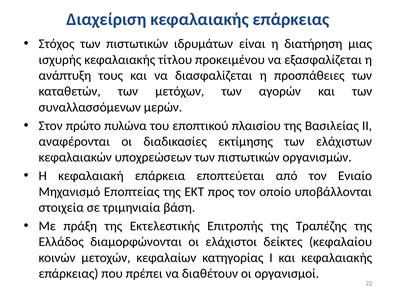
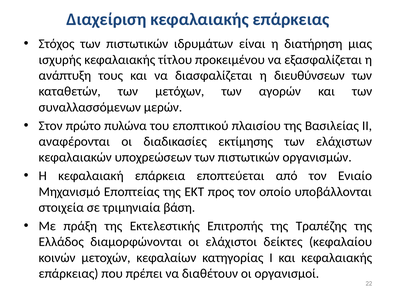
προσπάθειες: προσπάθειες -> διευθύνσεων
